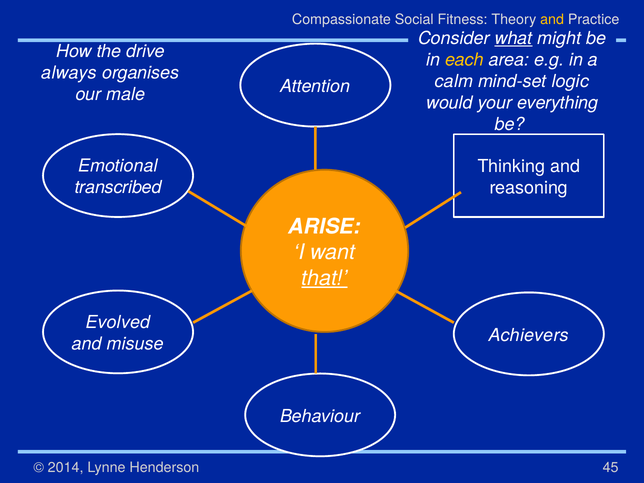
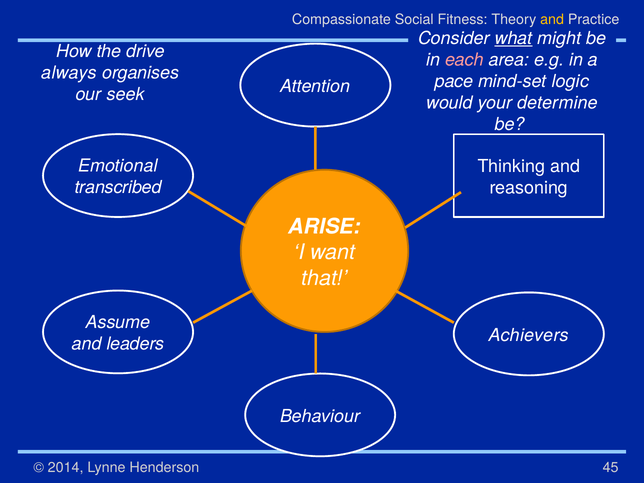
each colour: yellow -> pink
calm: calm -> pace
male: male -> seek
everything: everything -> determine
that underline: present -> none
Evolved: Evolved -> Assume
misuse: misuse -> leaders
